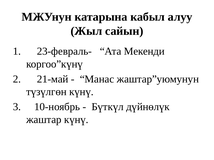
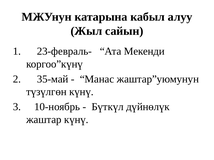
21-май: 21-май -> 35-май
